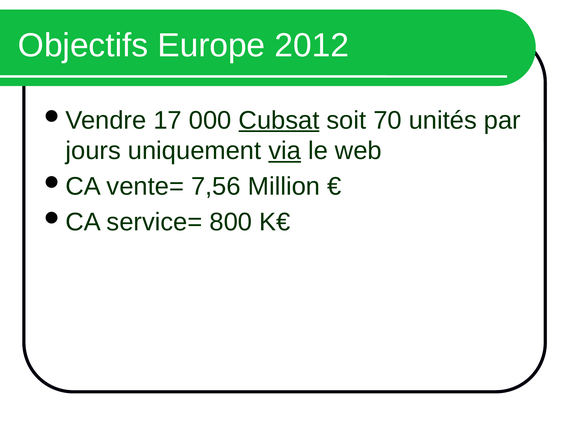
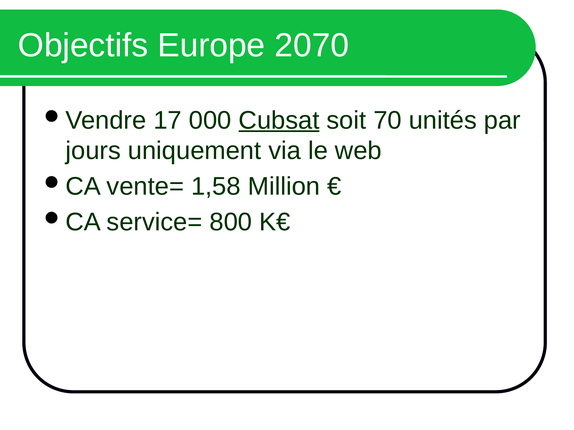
2012: 2012 -> 2070
via underline: present -> none
7,56: 7,56 -> 1,58
